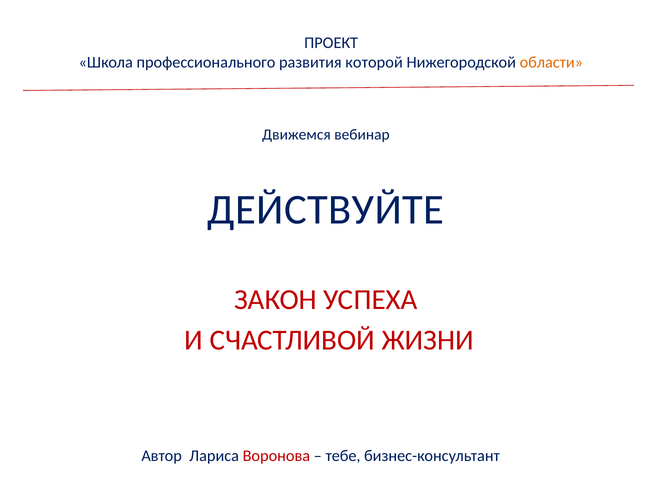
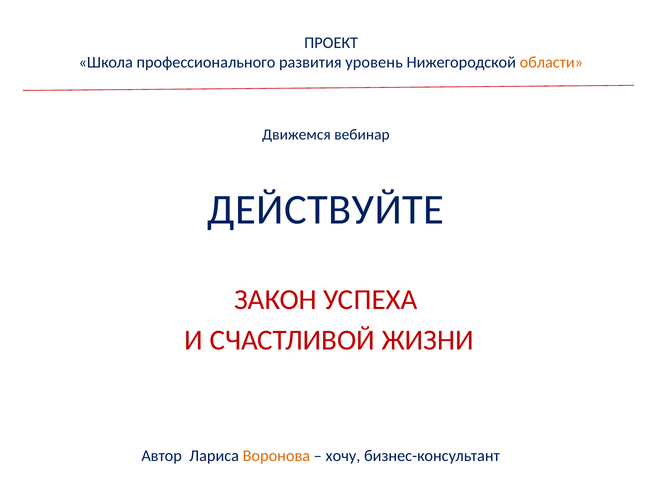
которой: которой -> уровень
Воронова colour: red -> orange
тебе: тебе -> хочу
